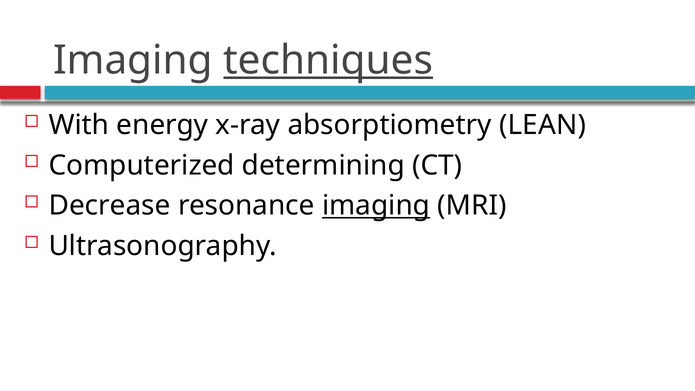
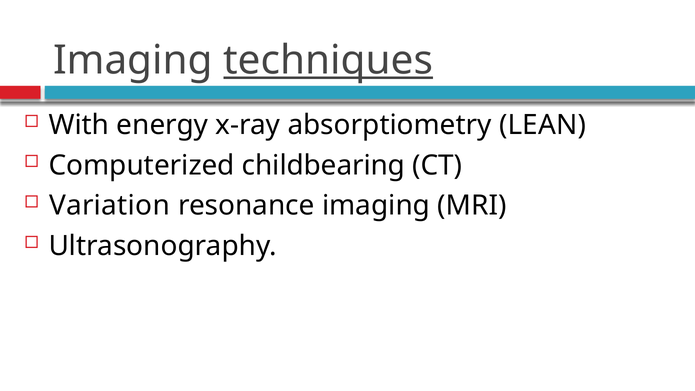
determining: determining -> childbearing
Decrease: Decrease -> Variation
imaging at (376, 206) underline: present -> none
